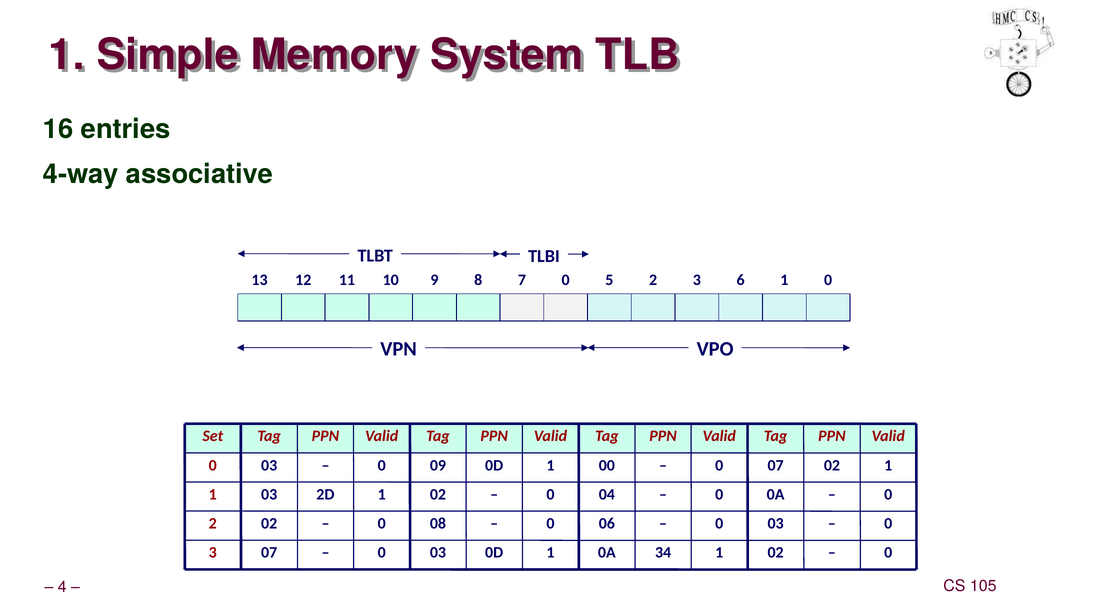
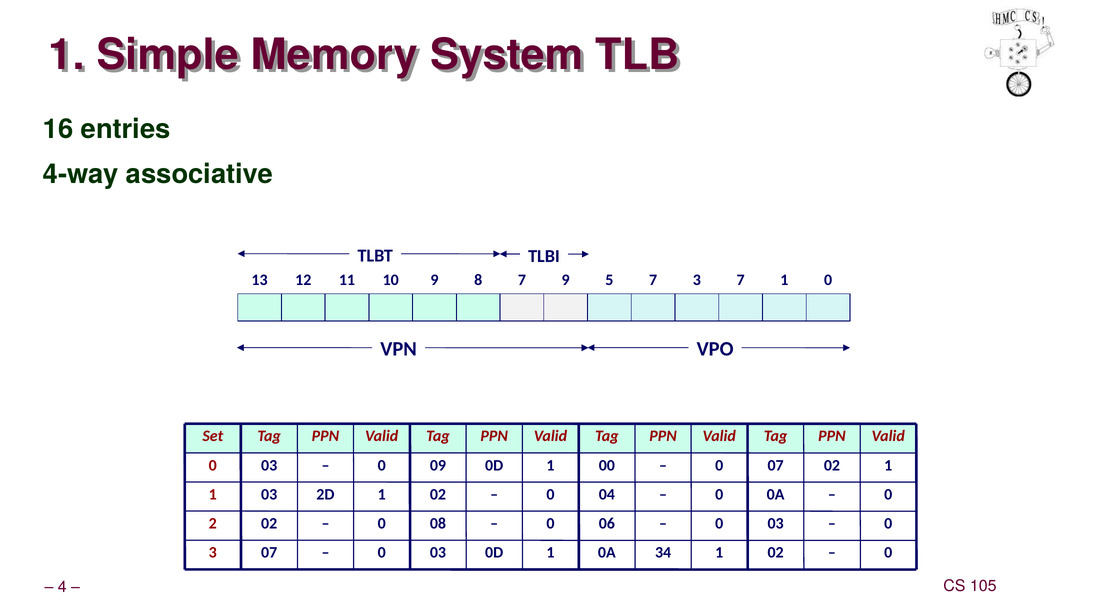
7 0: 0 -> 9
5 2: 2 -> 7
3 6: 6 -> 7
